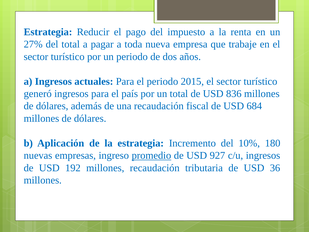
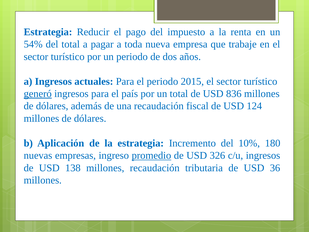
27%: 27% -> 54%
generó underline: none -> present
684: 684 -> 124
927: 927 -> 326
192: 192 -> 138
